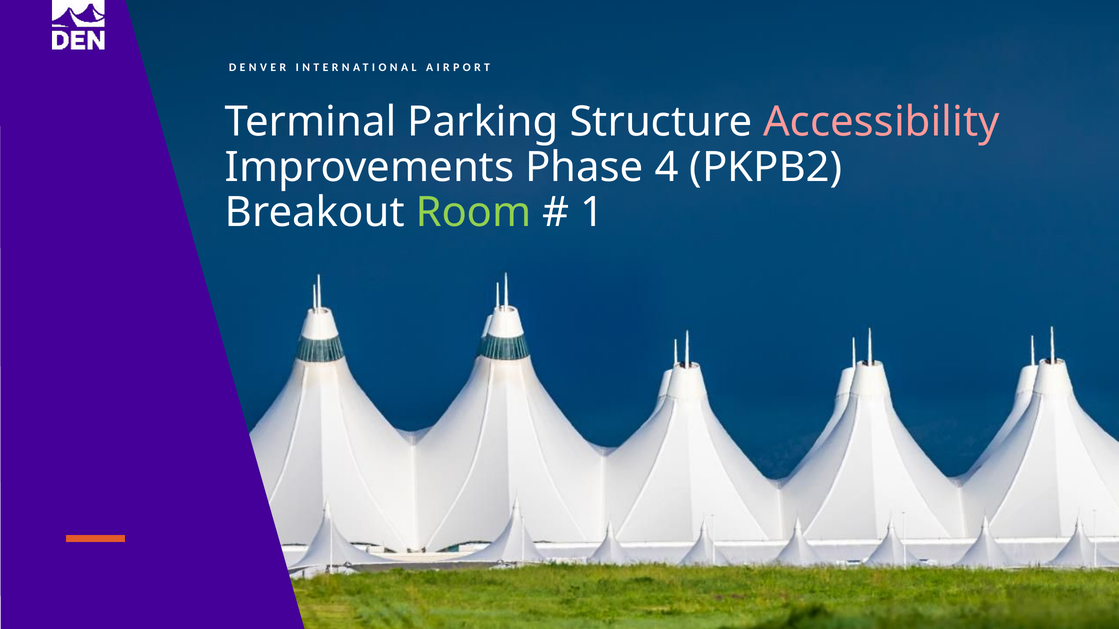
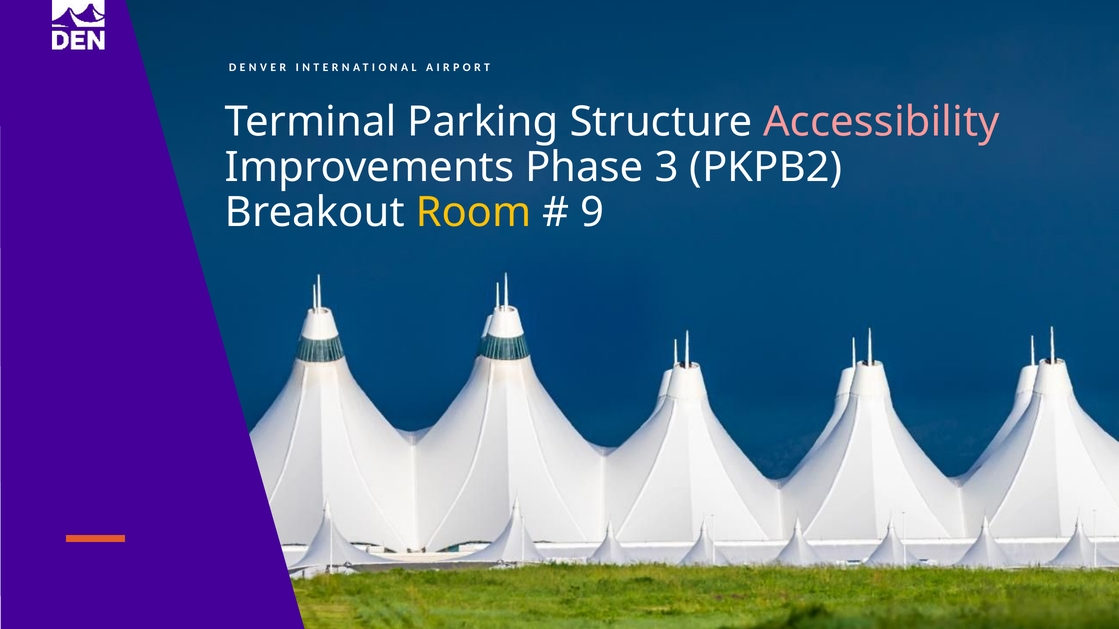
4: 4 -> 3
Room colour: light green -> yellow
1: 1 -> 9
